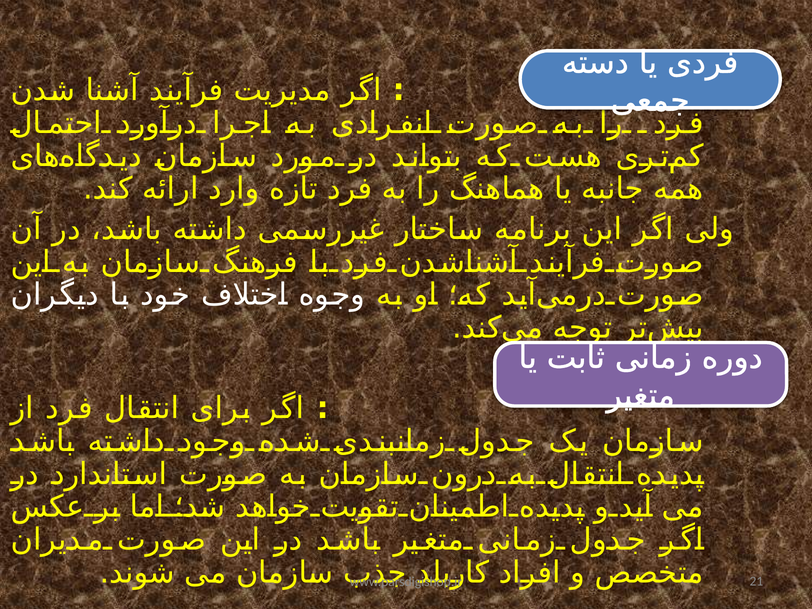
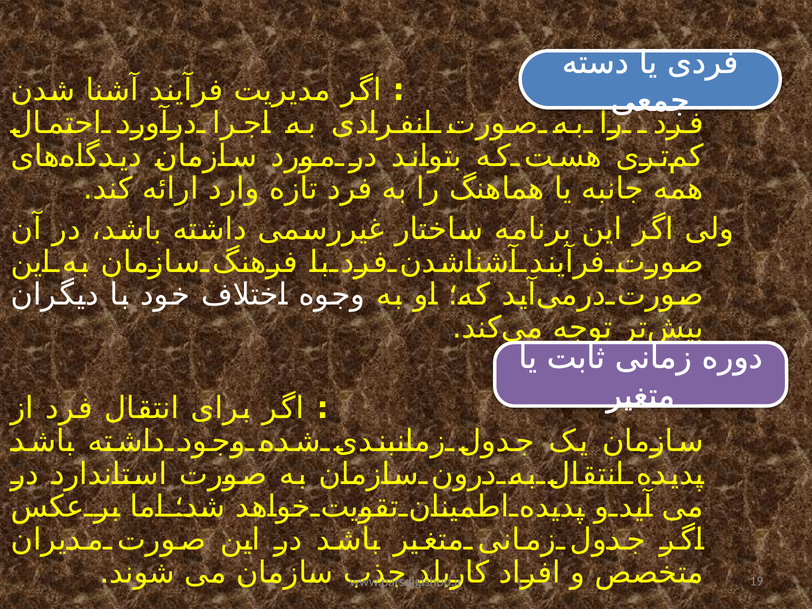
21: 21 -> 19
